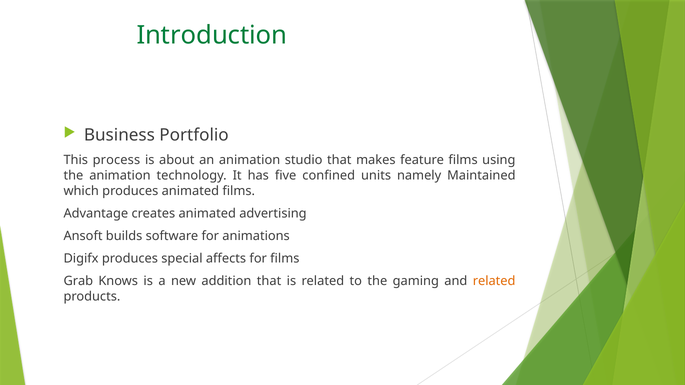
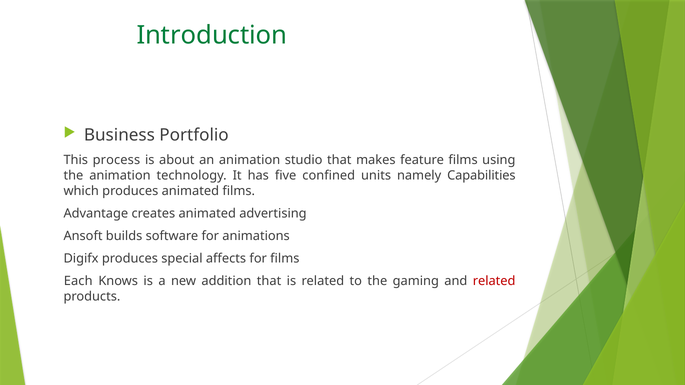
Maintained: Maintained -> Capabilities
Grab: Grab -> Each
related at (494, 281) colour: orange -> red
